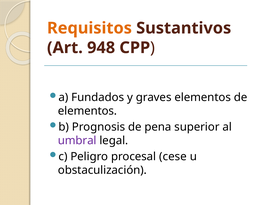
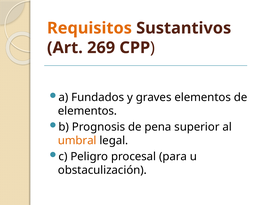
948: 948 -> 269
umbral colour: purple -> orange
cese: cese -> para
